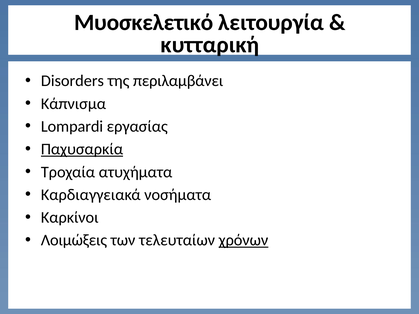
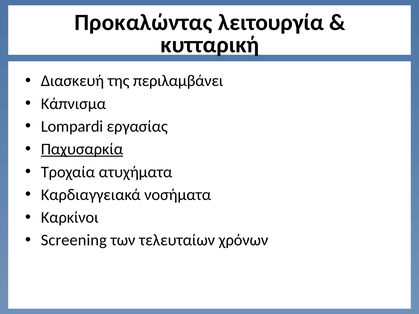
Μυοσκελετικό: Μυοσκελετικό -> Προκαλώντας
Disorders: Disorders -> Διασκευή
Λοιμώξεις: Λοιμώξεις -> Screening
χρόνων underline: present -> none
